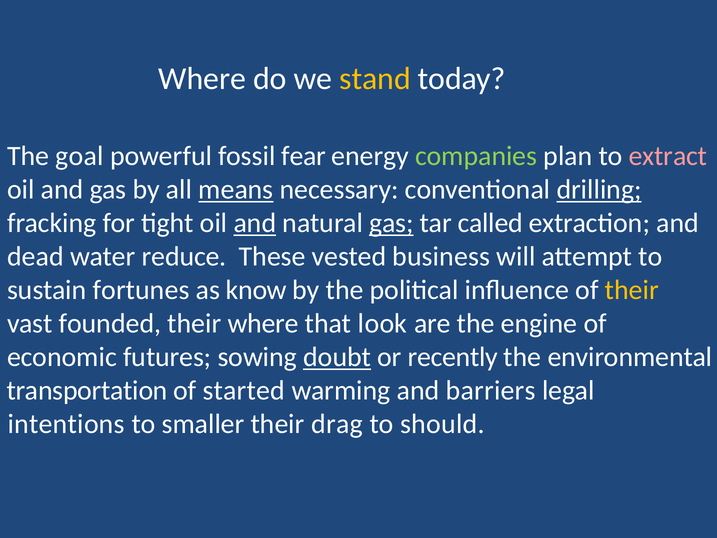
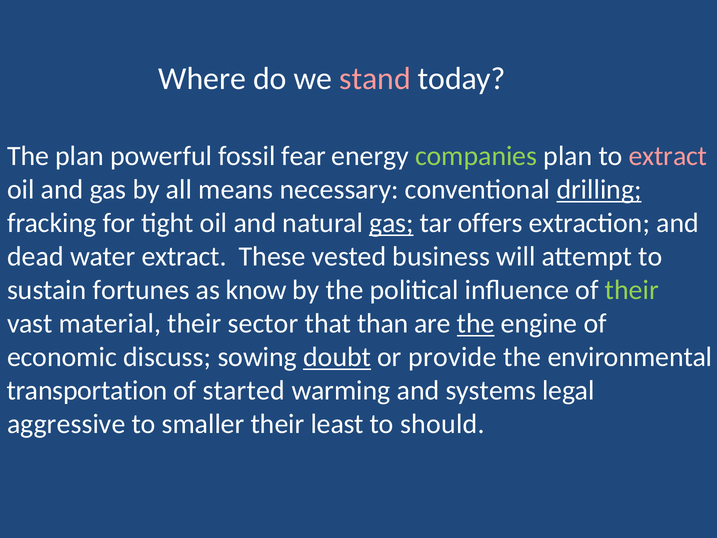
stand colour: yellow -> pink
The goal: goal -> plan
means underline: present -> none
and at (255, 223) underline: present -> none
called: called -> offers
water reduce: reduce -> extract
their at (632, 290) colour: yellow -> light green
founded: founded -> material
their where: where -> sector
look: look -> than
the at (476, 323) underline: none -> present
futures: futures -> discuss
recently: recently -> provide
barriers: barriers -> systems
intentions: intentions -> aggressive
drag: drag -> least
